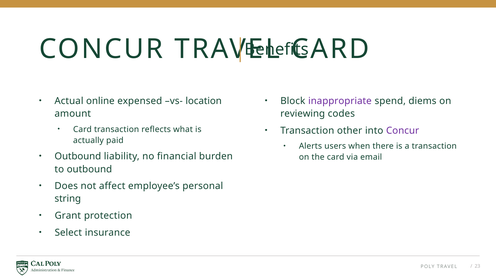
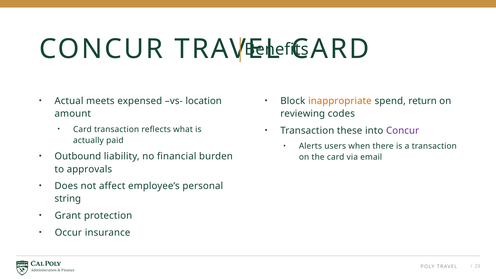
online: online -> meets
inappropriate colour: purple -> orange
diems: diems -> return
other: other -> these
to outbound: outbound -> approvals
Select: Select -> Occur
